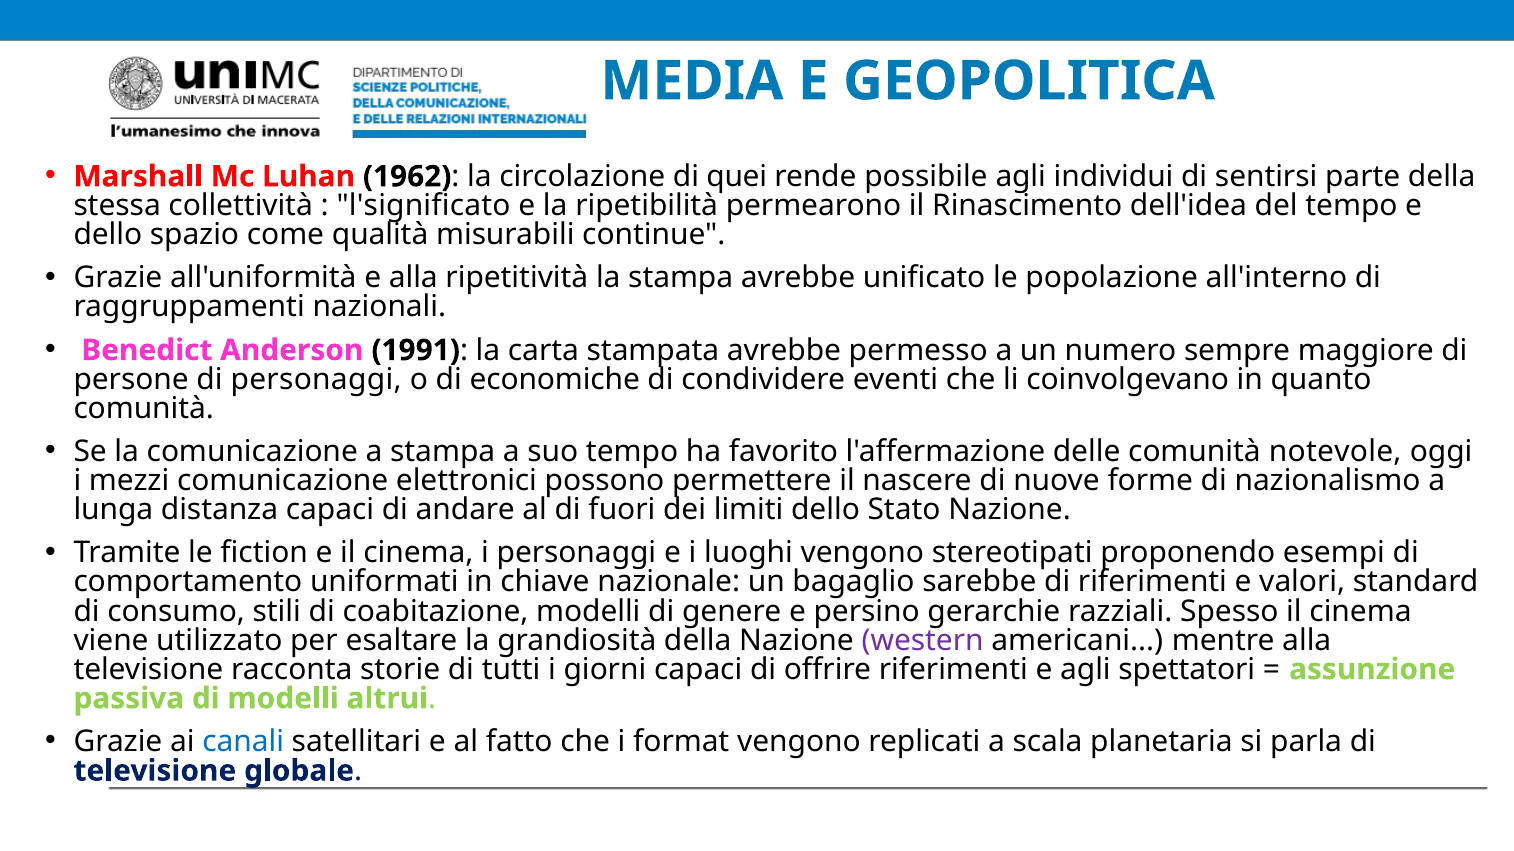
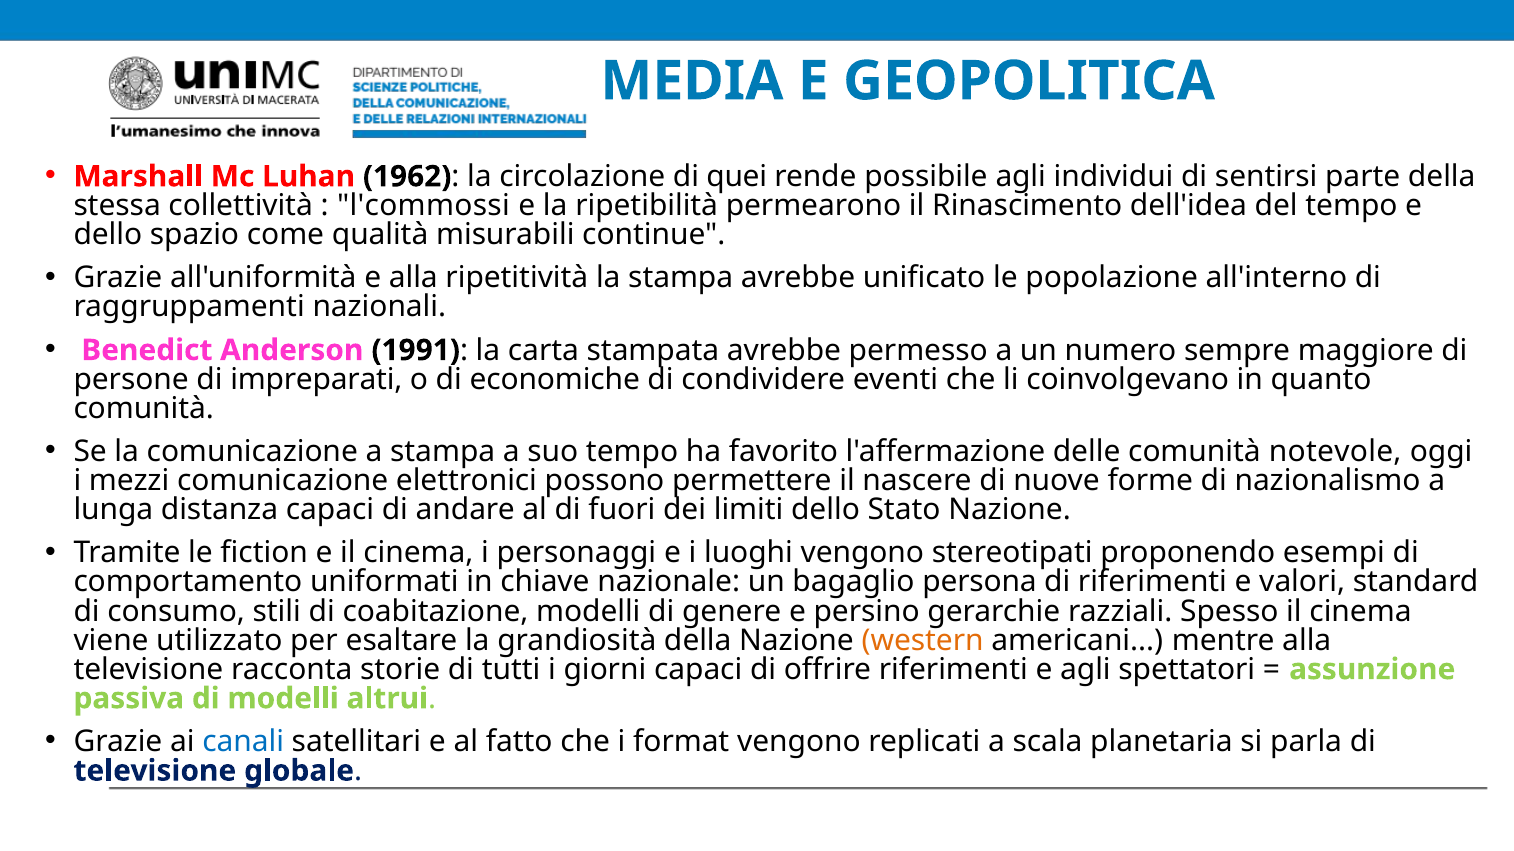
l'significato: l'significato -> l'commossi
di personaggi: personaggi -> impreparati
sarebbe: sarebbe -> persona
western colour: purple -> orange
